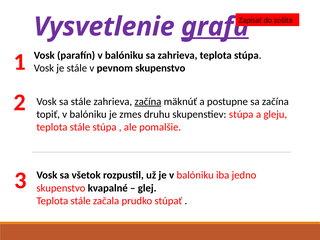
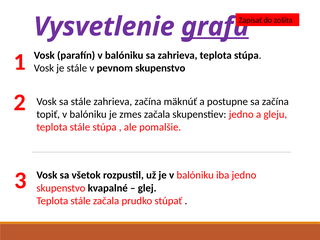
začína at (148, 102) underline: present -> none
zmes druhu: druhu -> začala
skupenstiev stúpa: stúpa -> jedno
